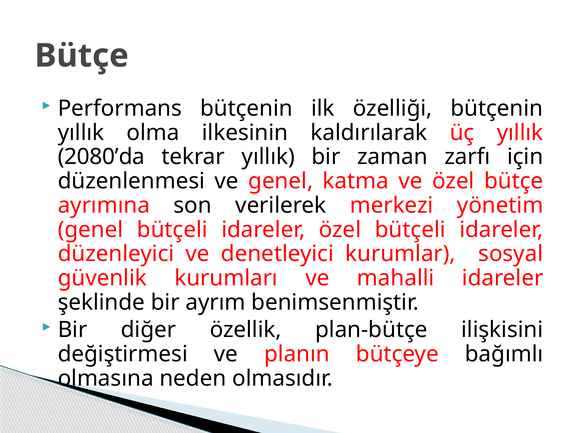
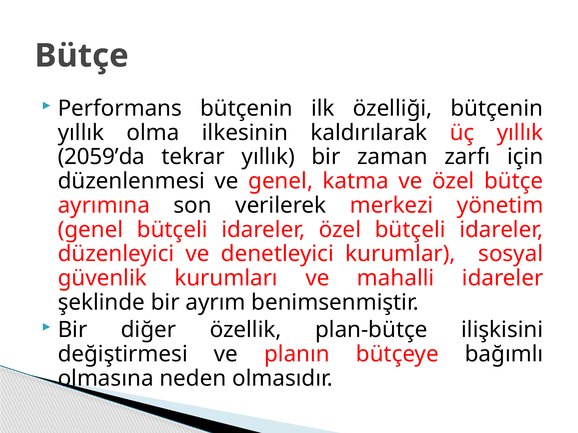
2080’da: 2080’da -> 2059’da
